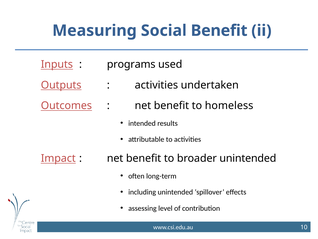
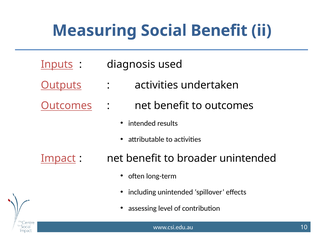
programs: programs -> diagnosis
to homeless: homeless -> outcomes
